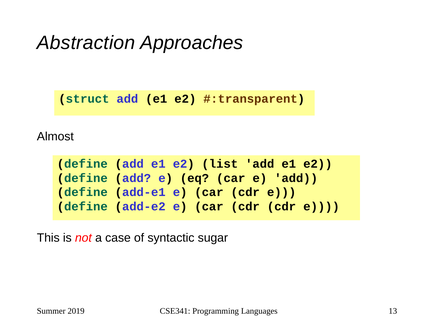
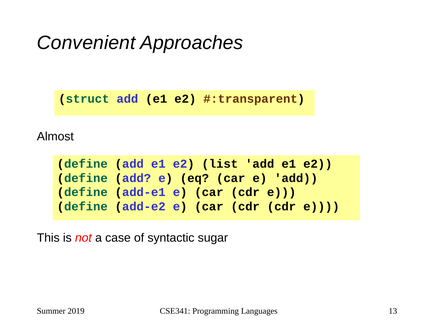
Abstraction: Abstraction -> Convenient
